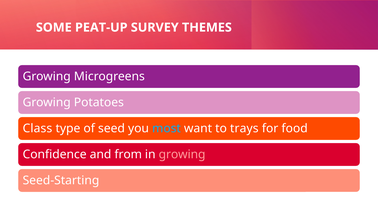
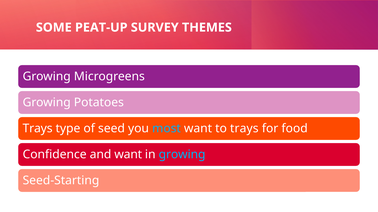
Class at (37, 129): Class -> Trays
and from: from -> want
growing at (182, 155) colour: pink -> light blue
